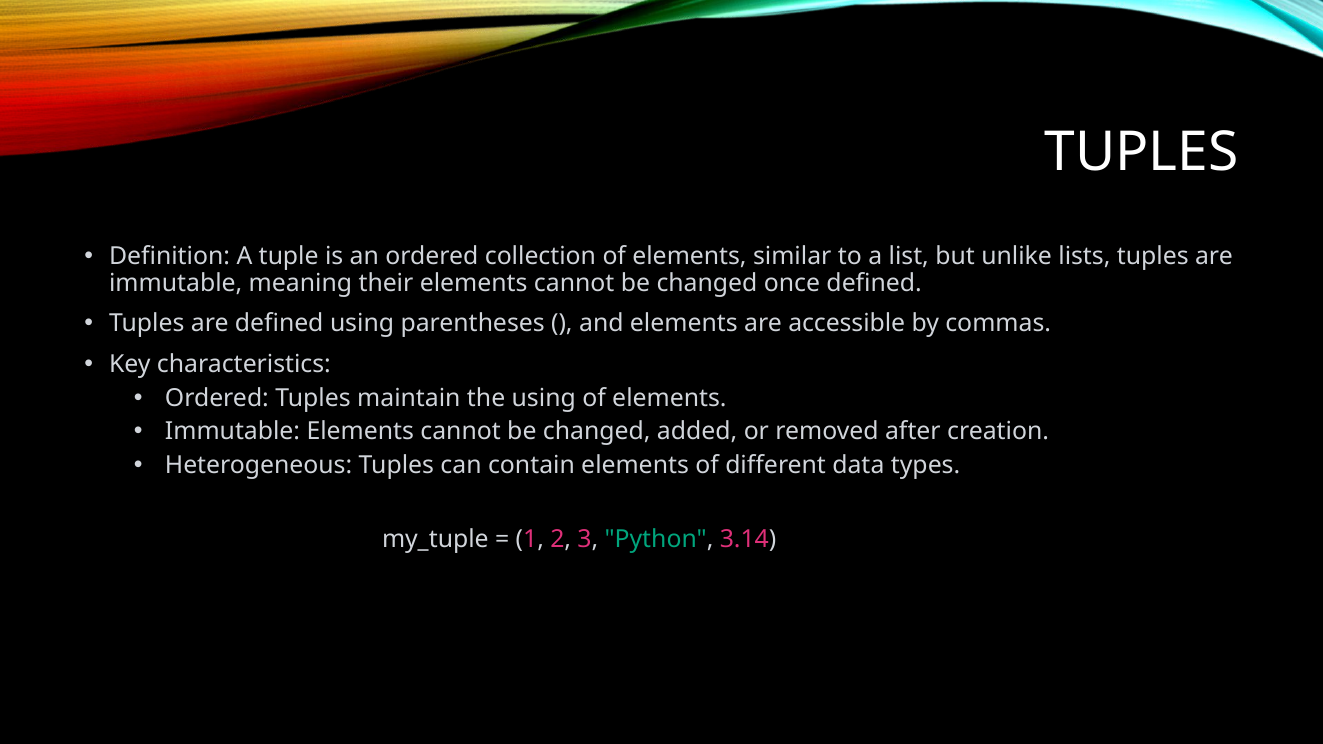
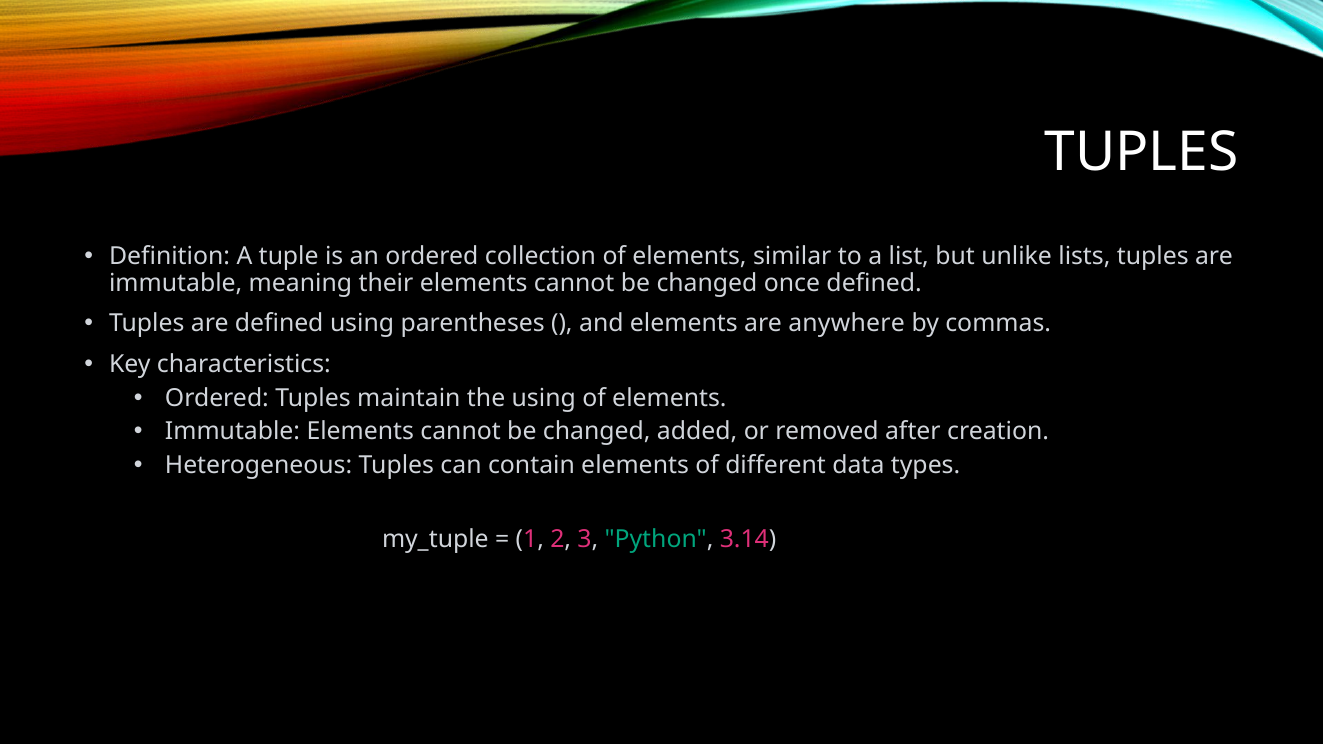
accessible: accessible -> anywhere
